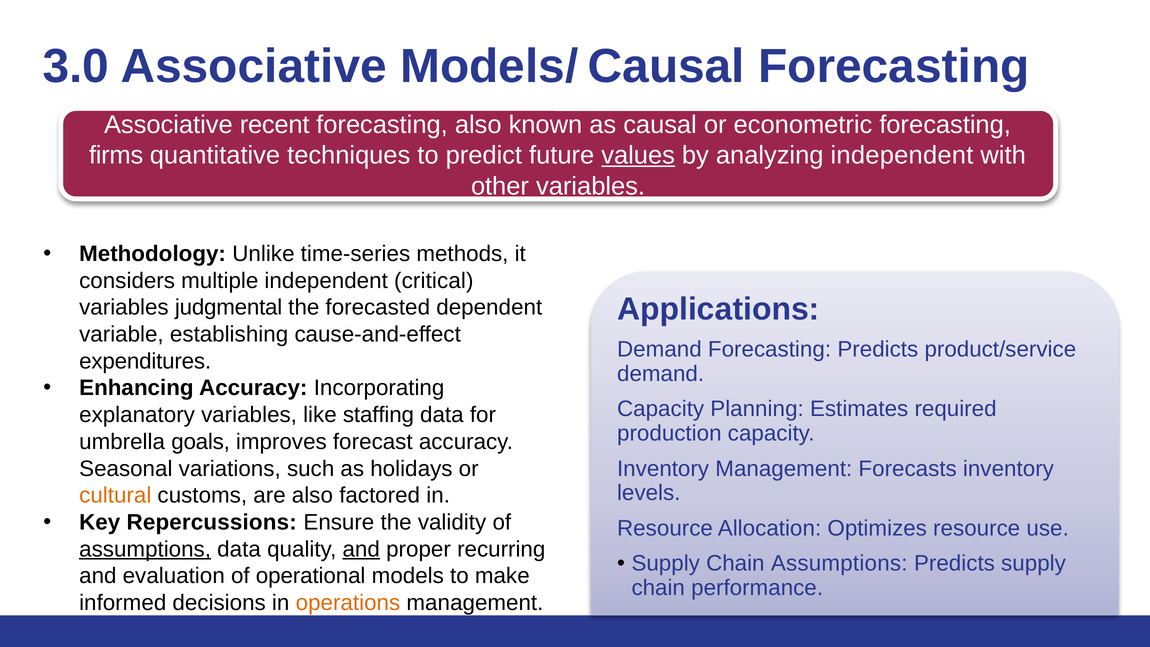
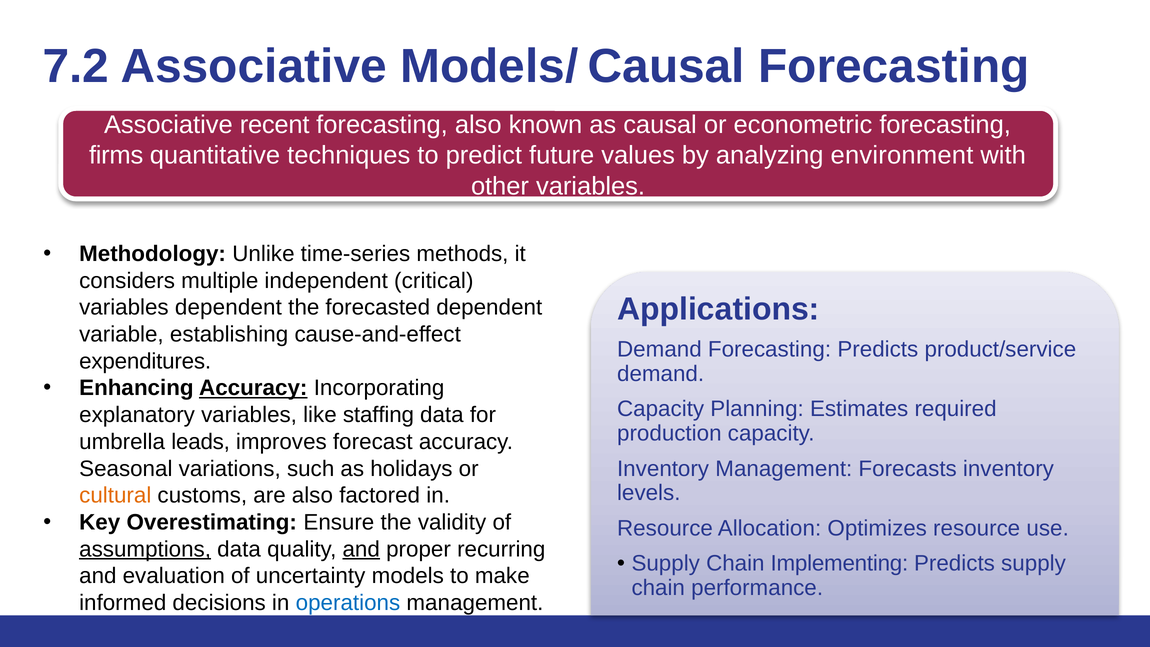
3.0: 3.0 -> 7.2
values underline: present -> none
analyzing independent: independent -> environment
variables judgmental: judgmental -> dependent
Accuracy at (253, 388) underline: none -> present
goals: goals -> leads
Repercussions: Repercussions -> Overestimating
Assumptions at (839, 563): Assumptions -> Implementing
operational: operational -> uncertainty
operations colour: orange -> blue
